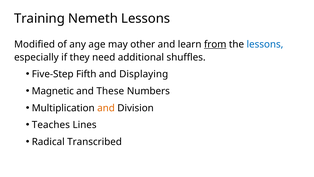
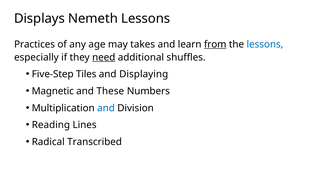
Training: Training -> Displays
Modified: Modified -> Practices
other: other -> takes
need underline: none -> present
Fifth: Fifth -> Tiles
and at (106, 108) colour: orange -> blue
Teaches: Teaches -> Reading
